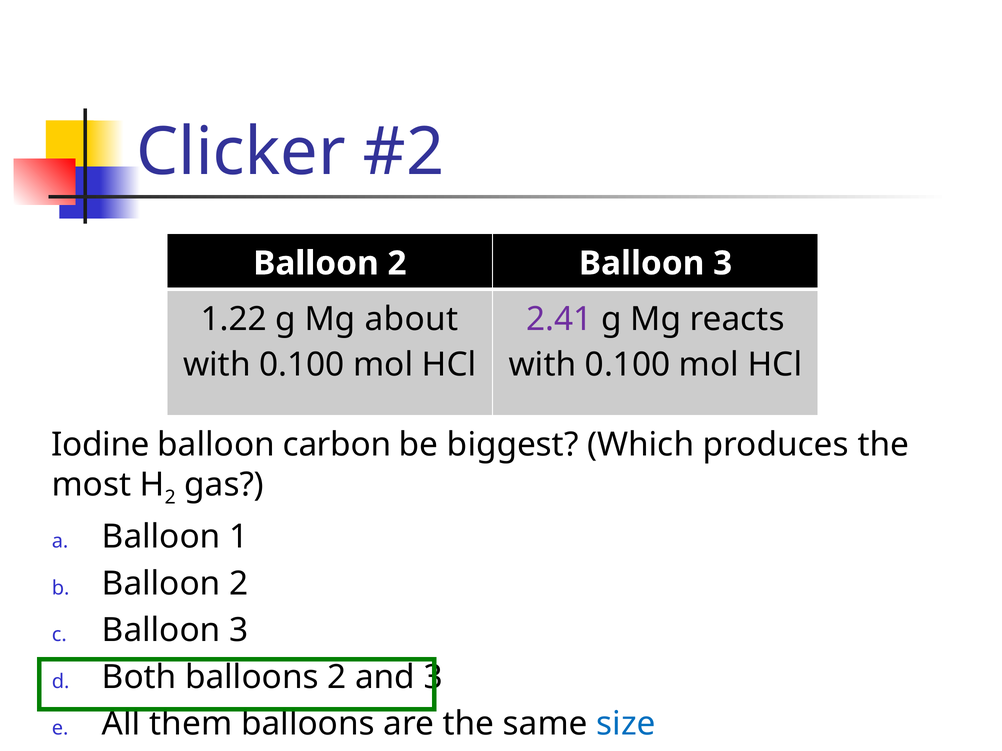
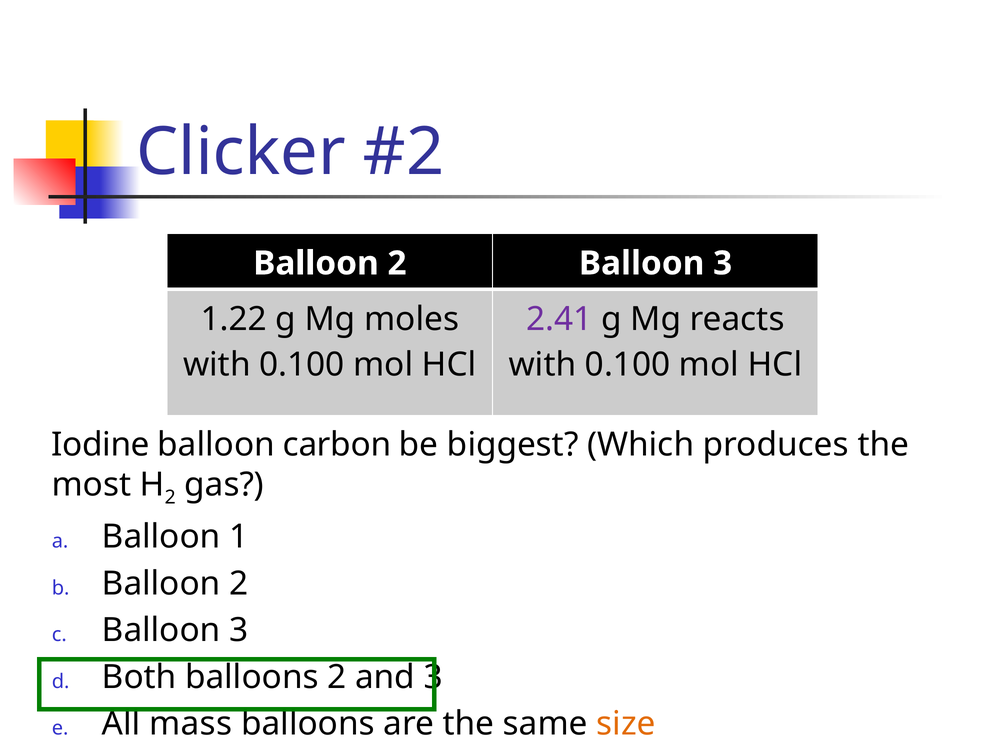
about: about -> moles
them: them -> mass
size colour: blue -> orange
